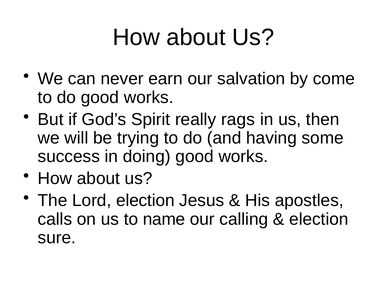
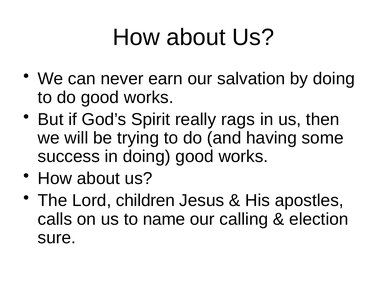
by come: come -> doing
Lord election: election -> children
